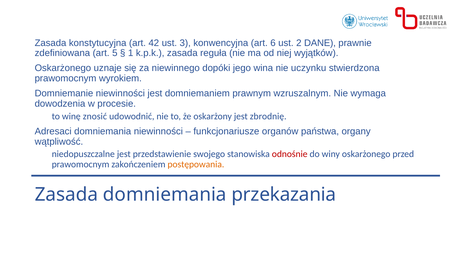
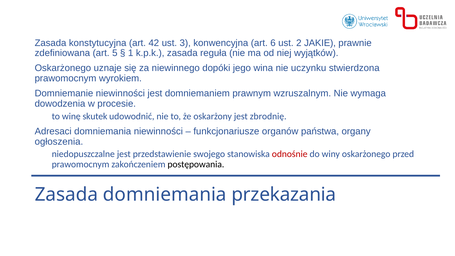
DANE: DANE -> JAKIE
znosić: znosić -> skutek
wątpliwość: wątpliwość -> ogłoszenia
postępowania colour: orange -> black
